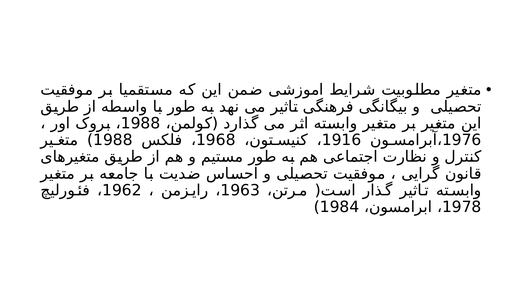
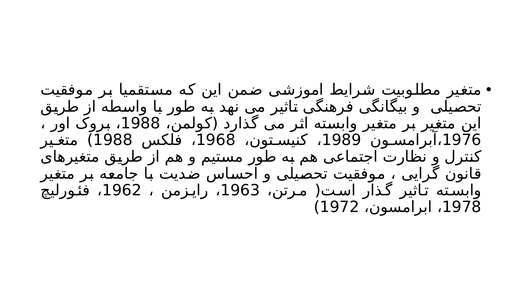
1916: 1916 -> 1989
1984: 1984 -> 1972
